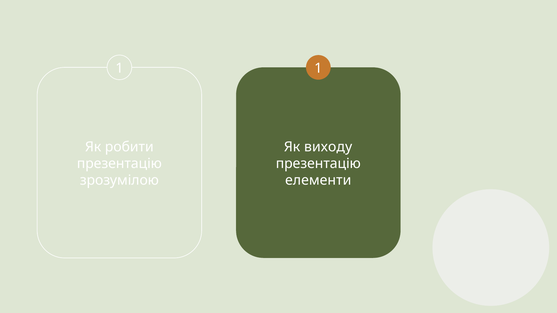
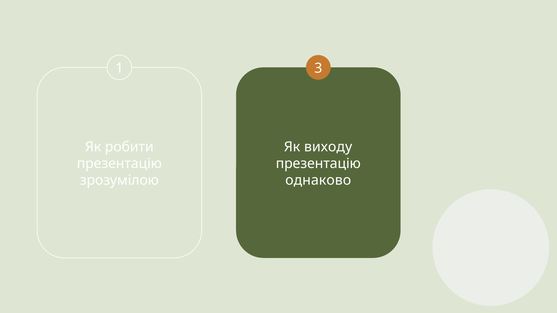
1 1: 1 -> 3
елементи: елементи -> однаково
